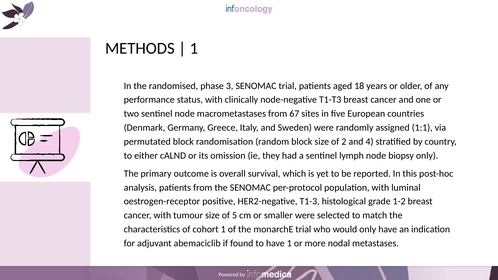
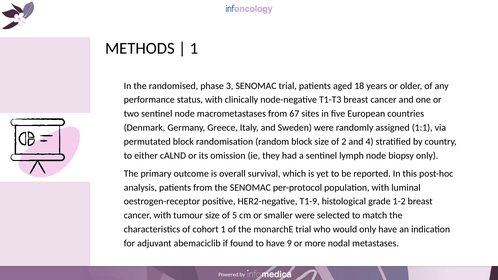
T1-3: T1-3 -> T1-9
have 1: 1 -> 9
